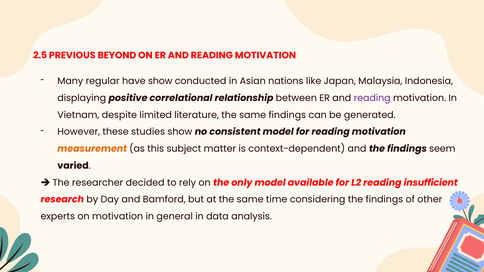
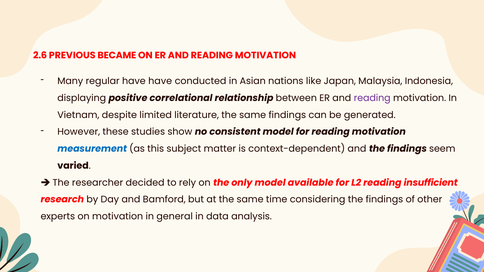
2.5: 2.5 -> 2.6
BEYOND: BEYOND -> BECAME
have show: show -> have
measurement colour: orange -> blue
